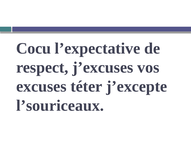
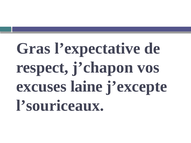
Cocu: Cocu -> Gras
j’excuses: j’excuses -> j’chapon
téter: téter -> laine
